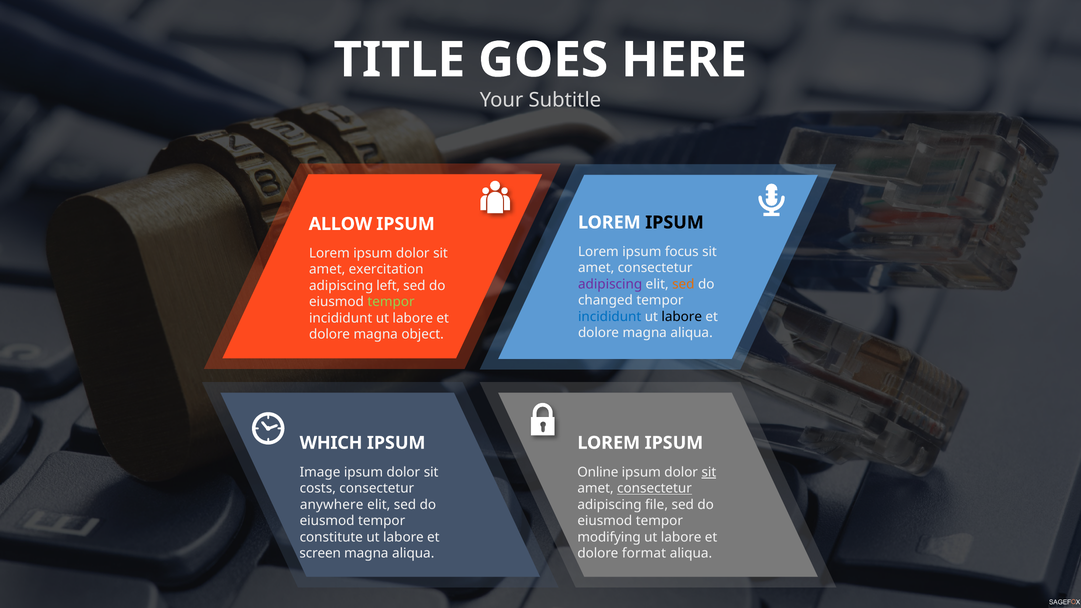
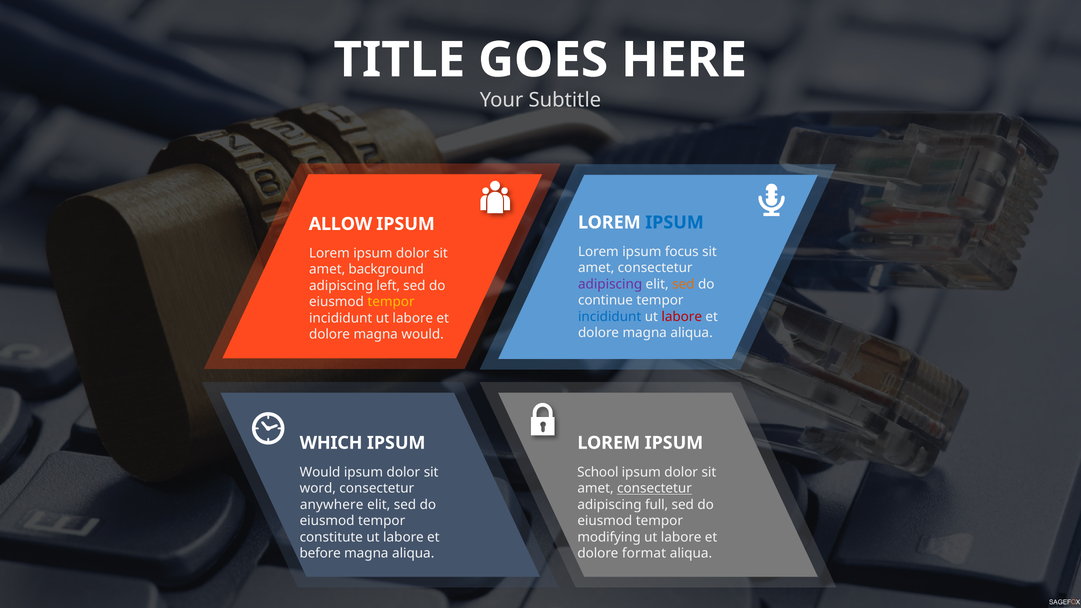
IPSUM at (674, 222) colour: black -> blue
exercitation: exercitation -> background
changed: changed -> continue
tempor at (391, 302) colour: light green -> yellow
labore at (682, 317) colour: black -> red
magna object: object -> would
Image at (320, 472): Image -> Would
Online: Online -> School
sit at (709, 472) underline: present -> none
costs: costs -> word
file: file -> full
screen: screen -> before
